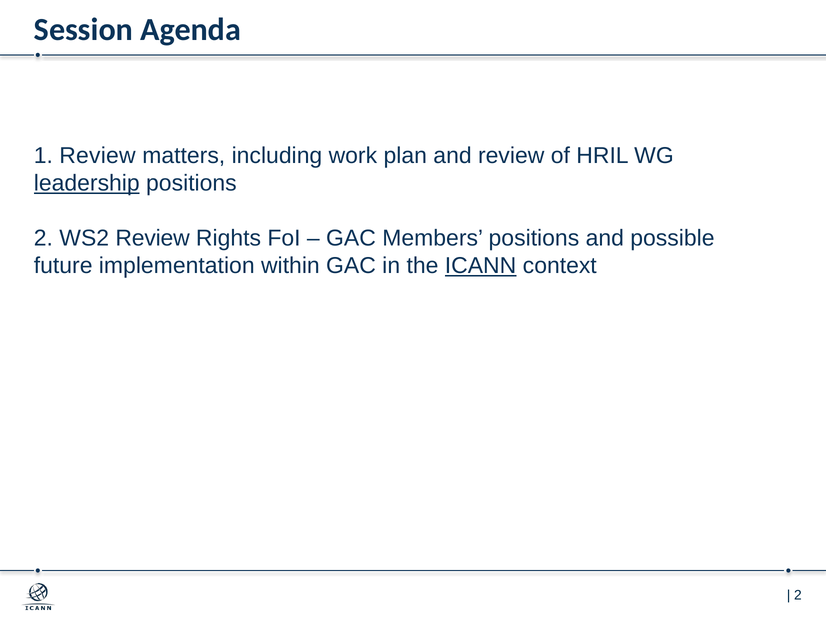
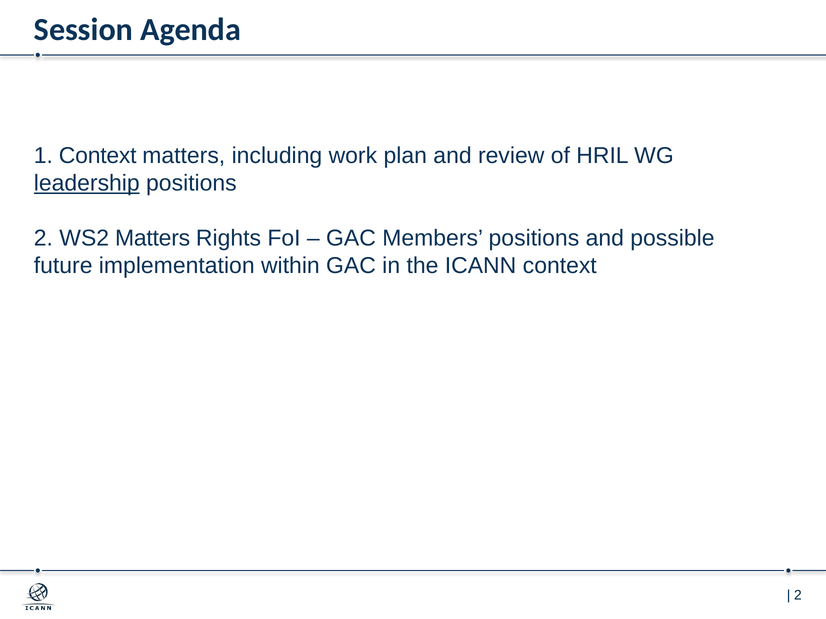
1 Review: Review -> Context
WS2 Review: Review -> Matters
ICANN underline: present -> none
